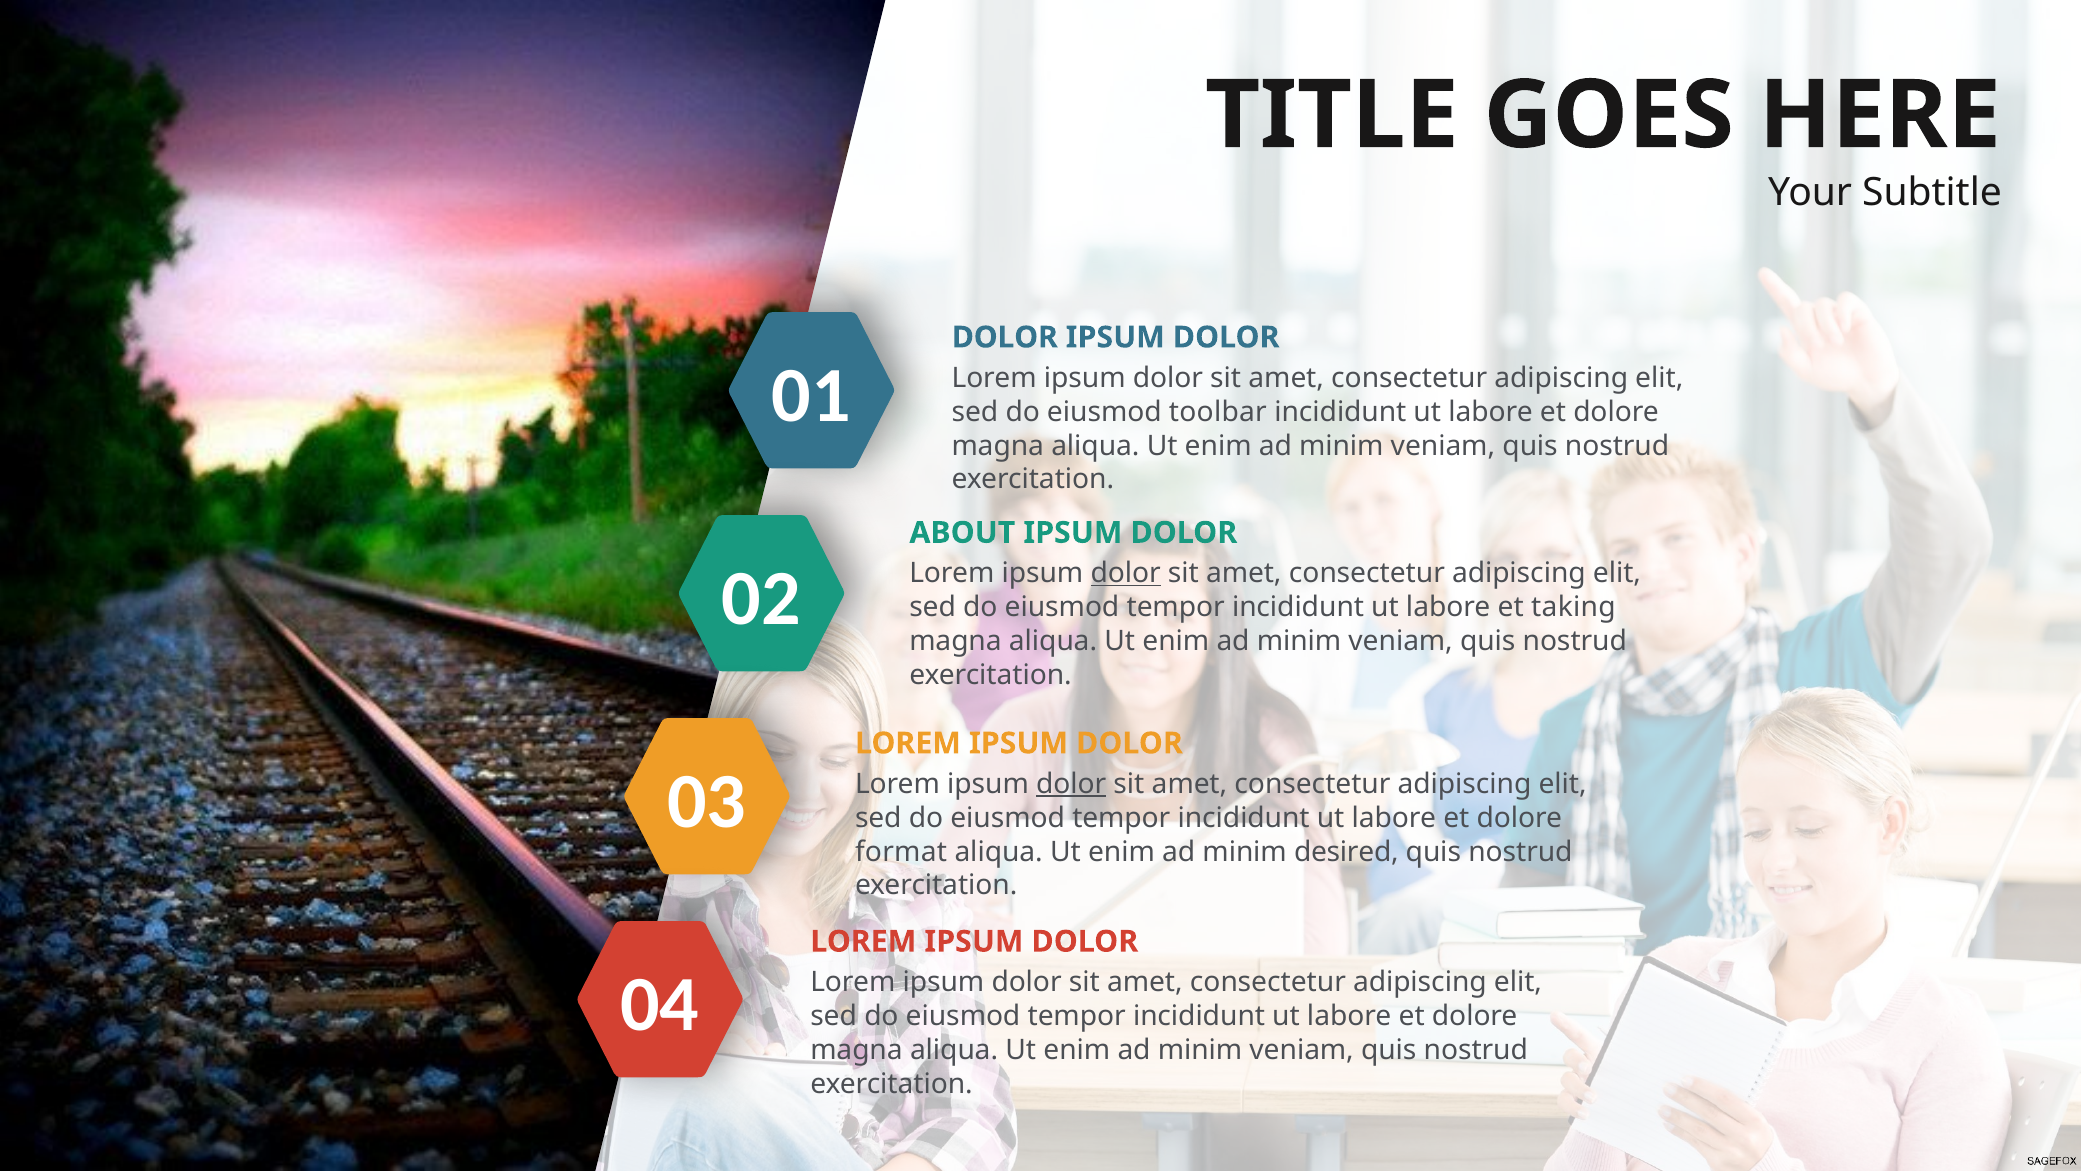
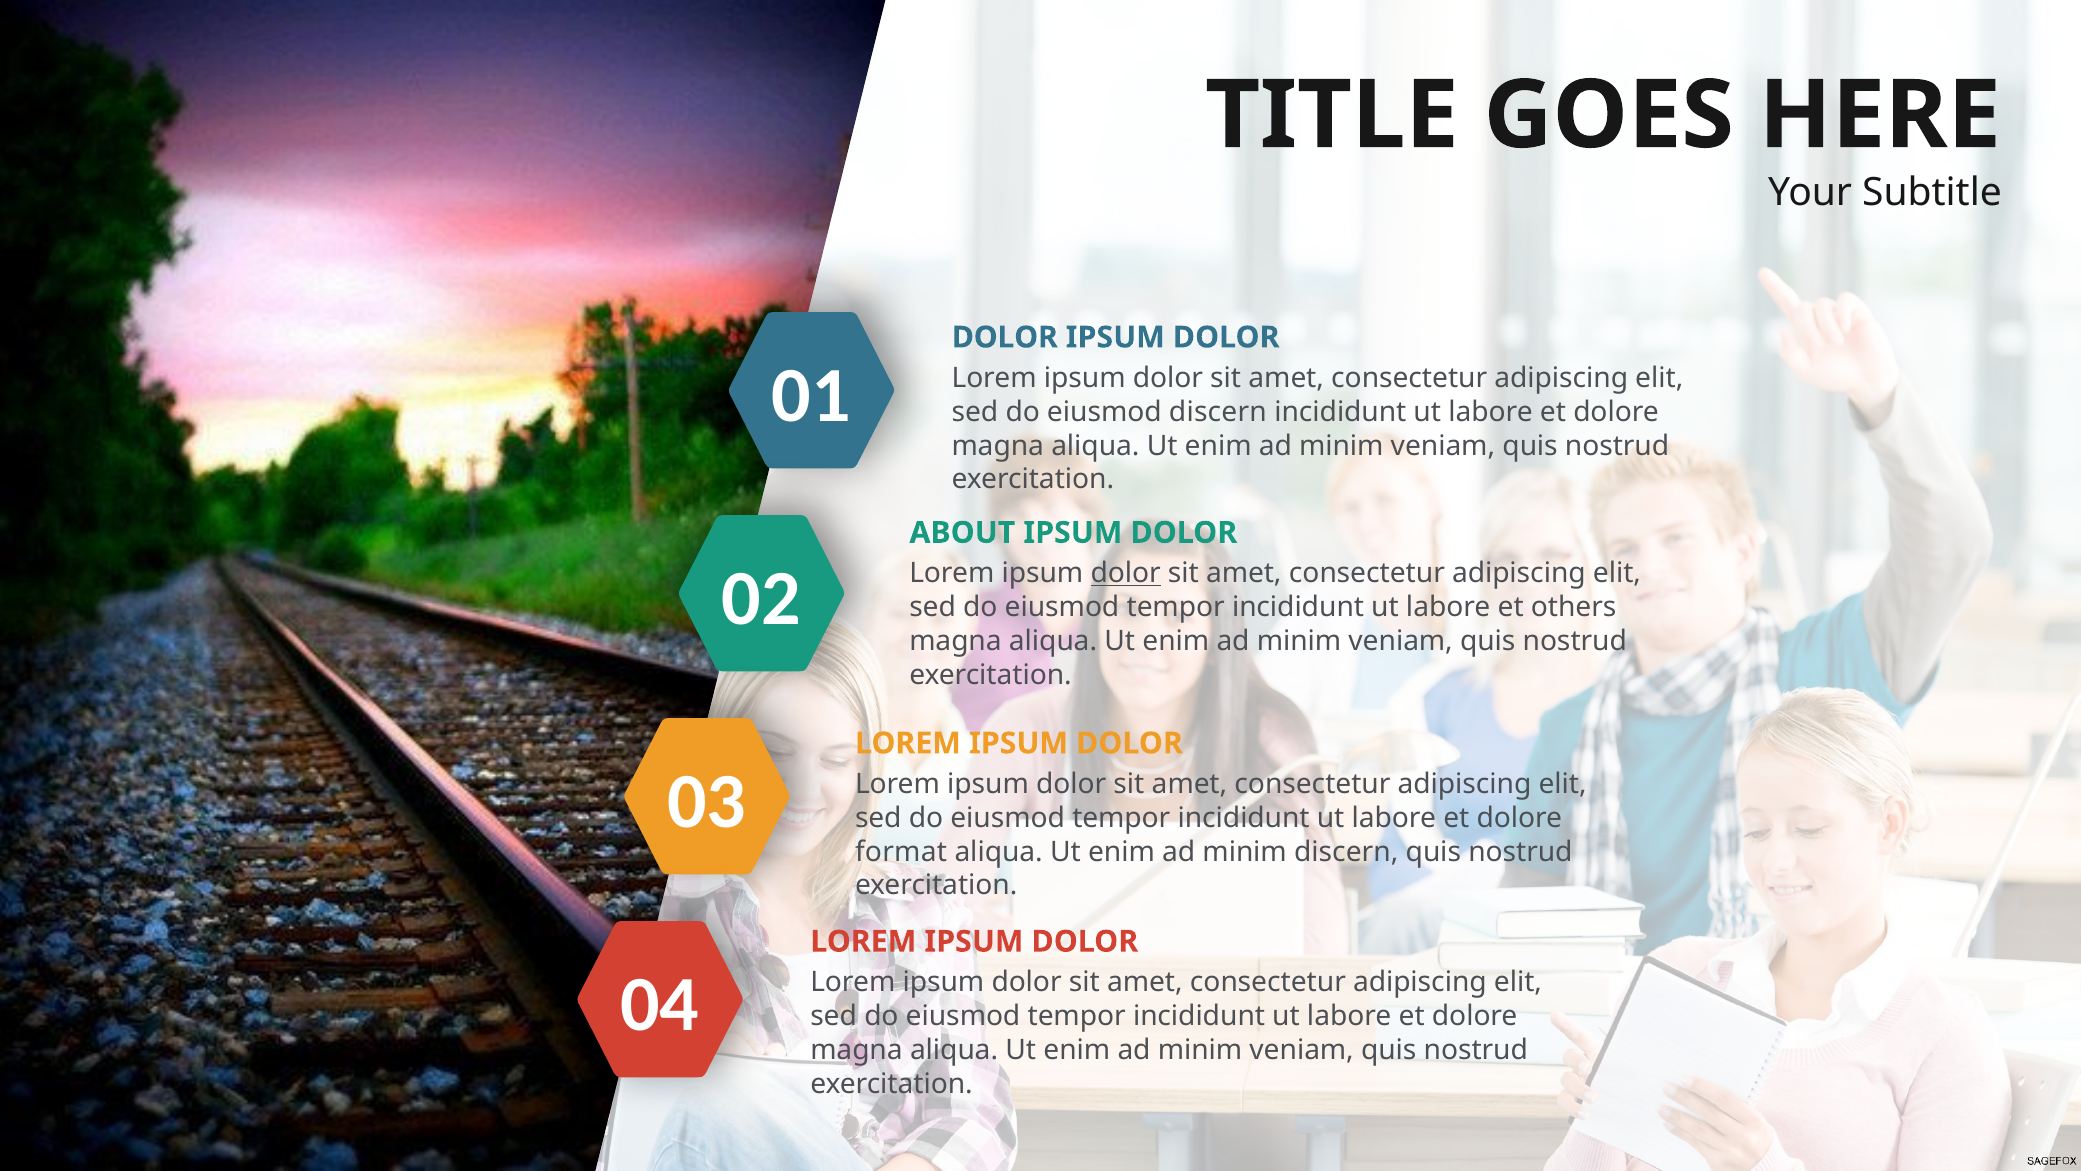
eiusmod toolbar: toolbar -> discern
taking: taking -> others
dolor at (1071, 784) underline: present -> none
minim desired: desired -> discern
